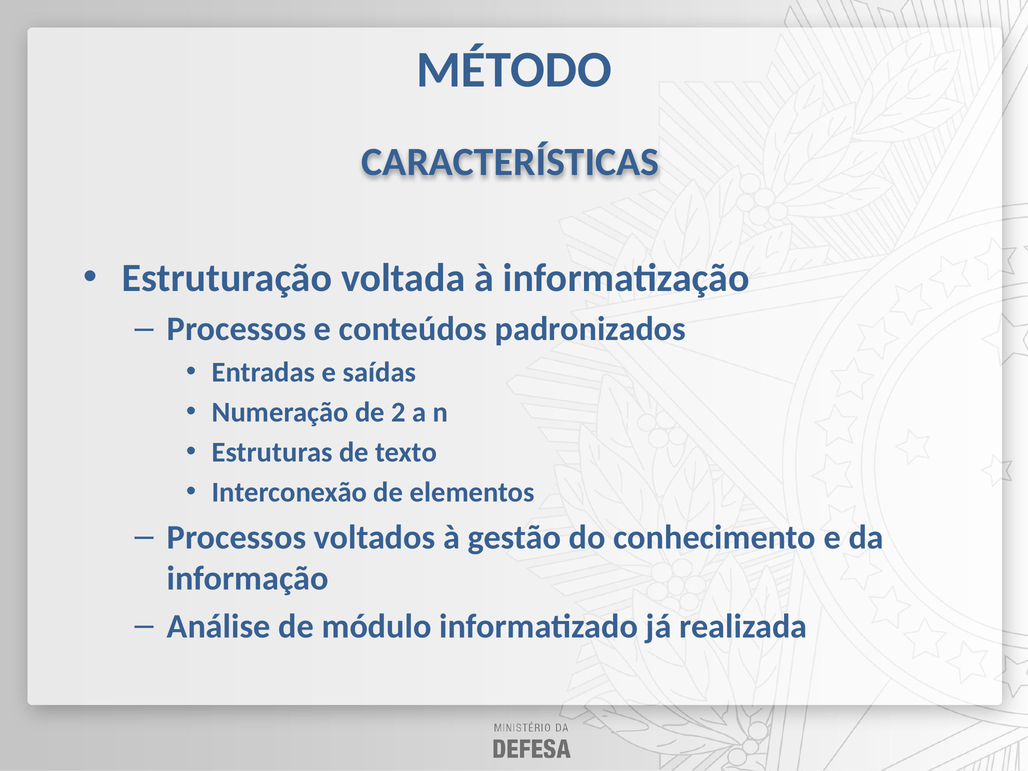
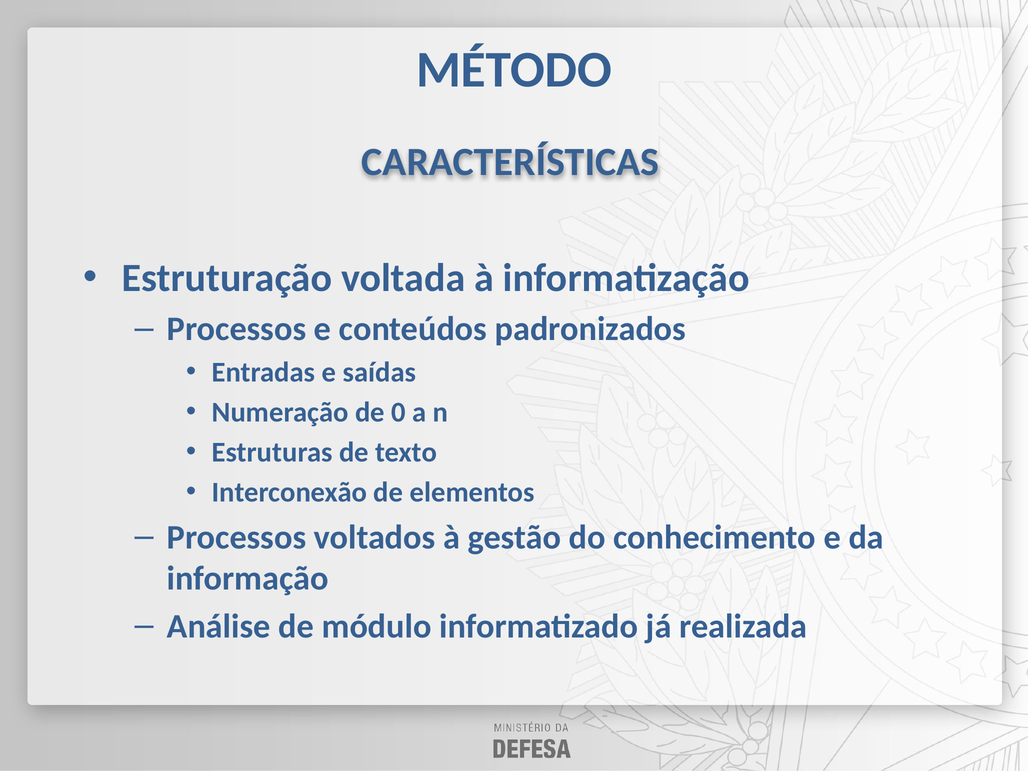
2: 2 -> 0
